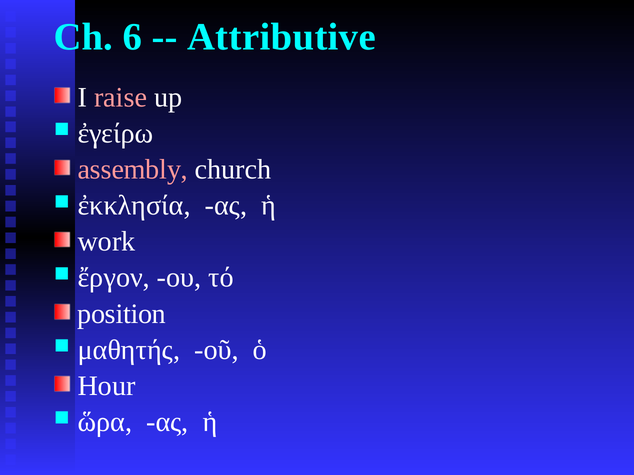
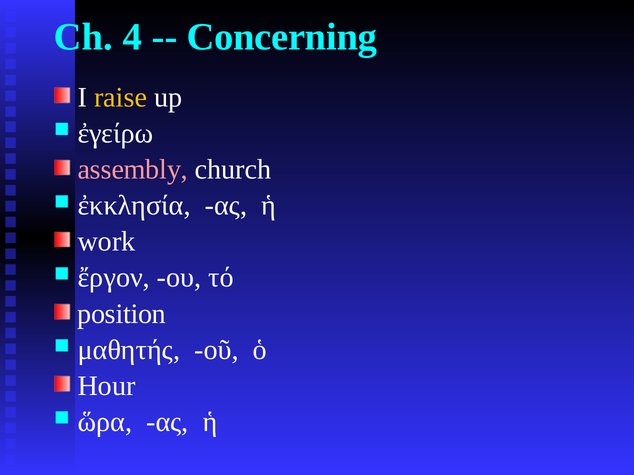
6: 6 -> 4
Attributive: Attributive -> Concerning
raise colour: pink -> yellow
